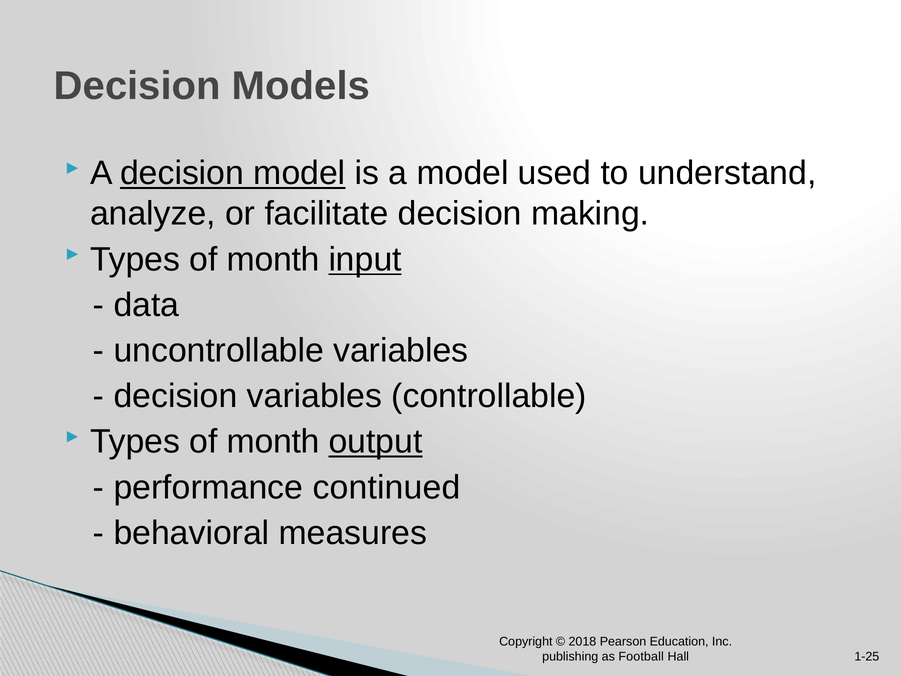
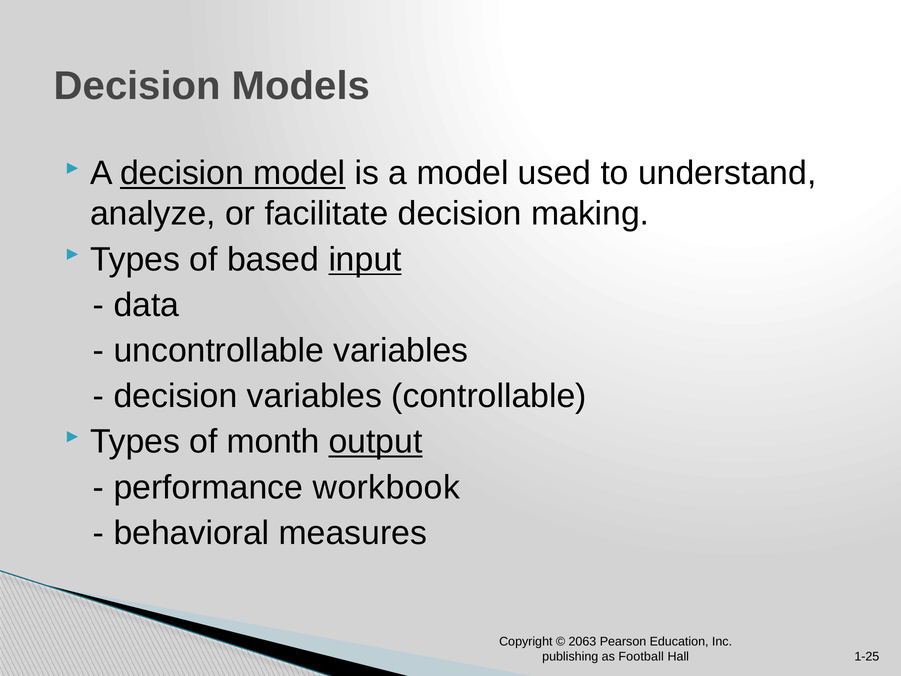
month at (273, 259): month -> based
continued: continued -> workbook
2018: 2018 -> 2063
